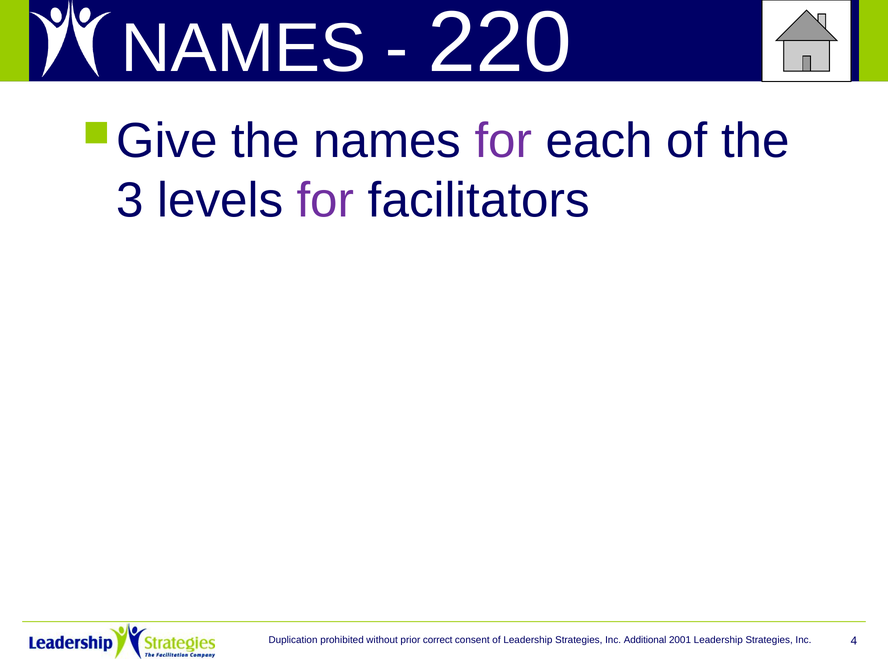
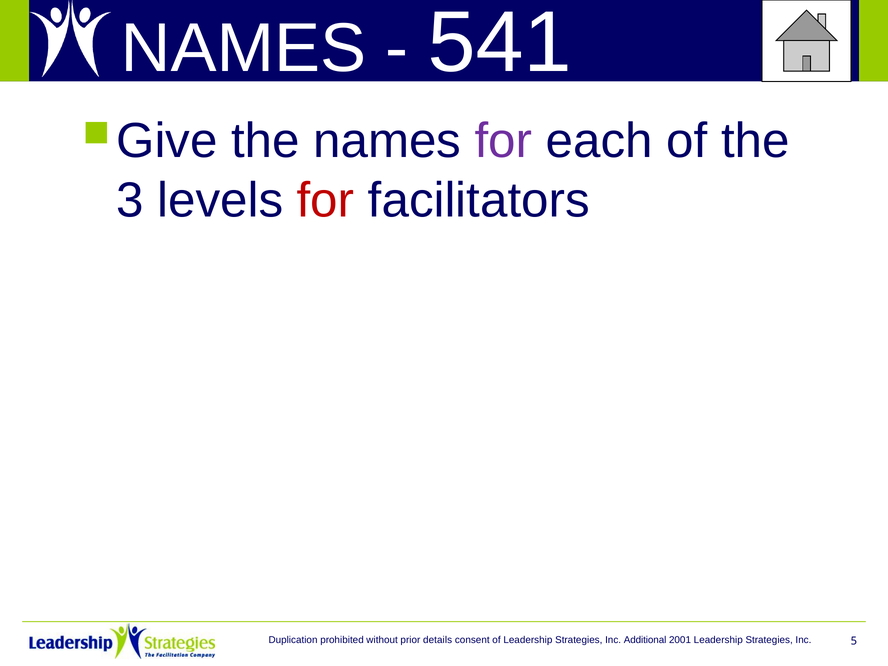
220: 220 -> 541
for at (326, 200) colour: purple -> red
correct: correct -> details
4: 4 -> 5
